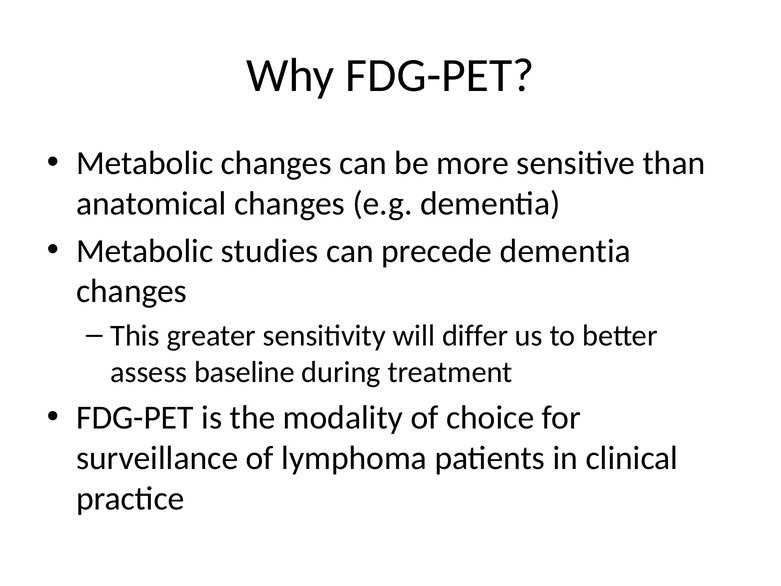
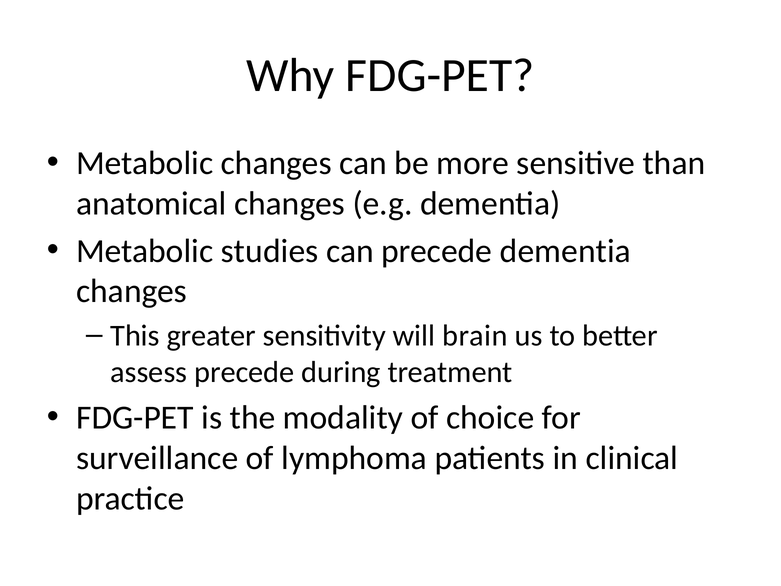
differ: differ -> brain
assess baseline: baseline -> precede
